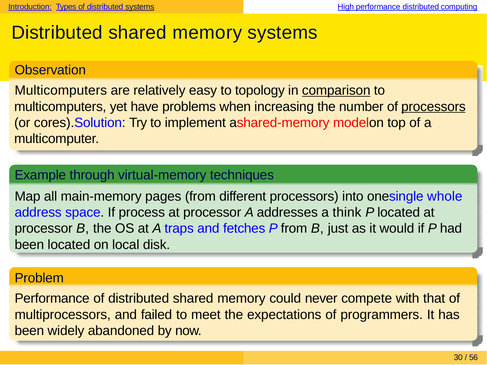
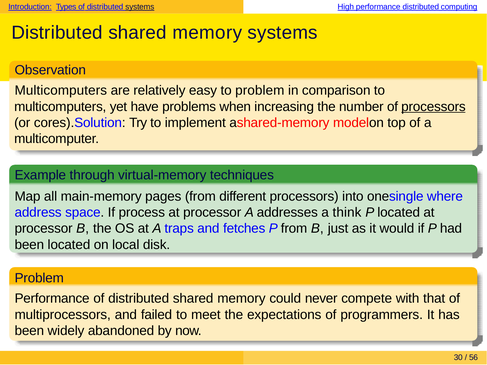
to topology: topology -> problem
comparison underline: present -> none
whole: whole -> where
